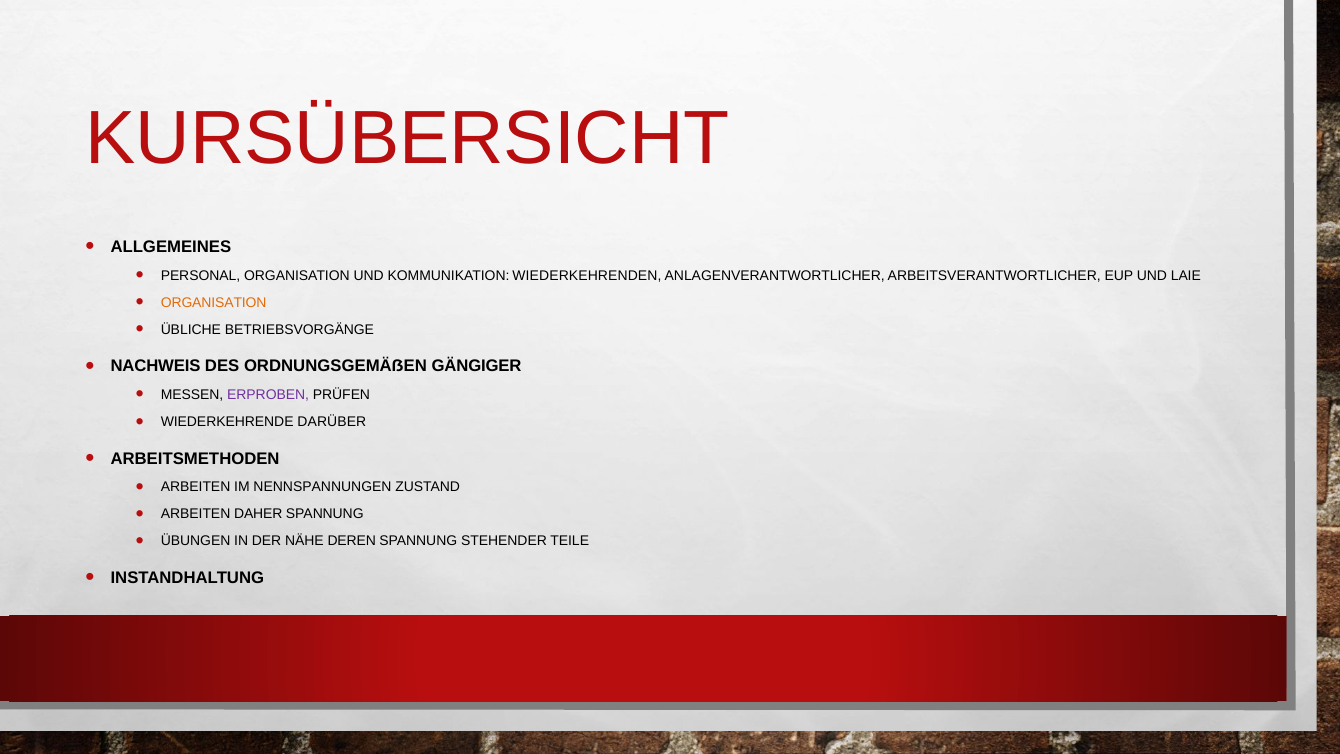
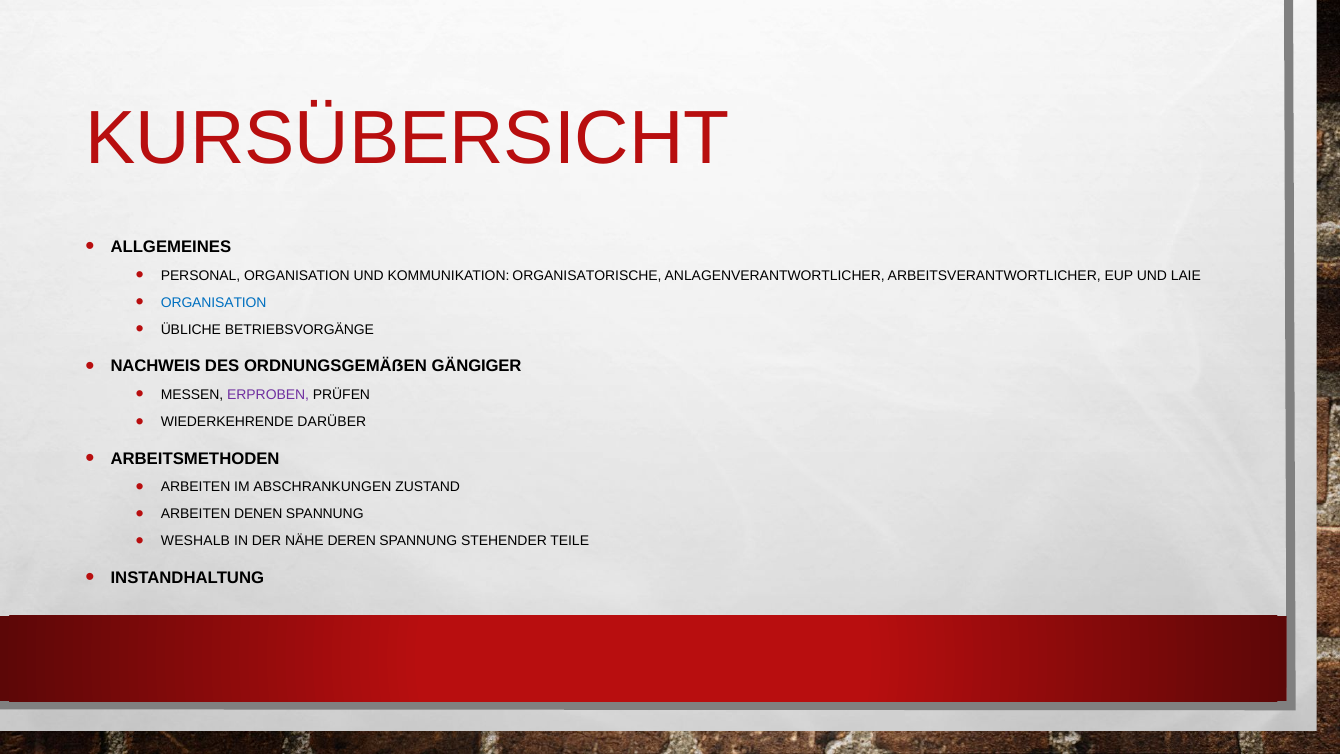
WIEDERKEHRENDEN: WIEDERKEHRENDEN -> ORGANISATORISCHE
ORGANISATION at (214, 303) colour: orange -> blue
NENNSPANNUNGEN: NENNSPANNUNGEN -> ABSCHRANKUNGEN
DAHER: DAHER -> DENEN
ÜBUNGEN: ÜBUNGEN -> WESHALB
